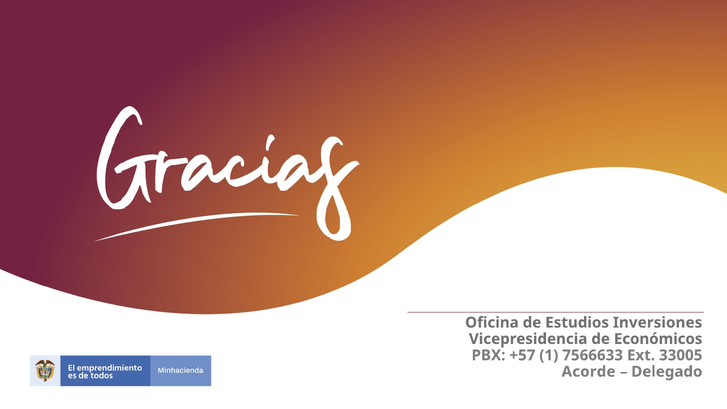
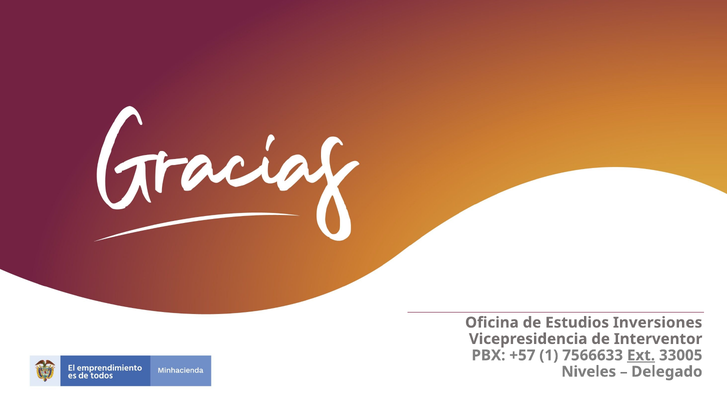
Económicos: Económicos -> Interventor
Ext underline: none -> present
Acorde: Acorde -> Niveles
